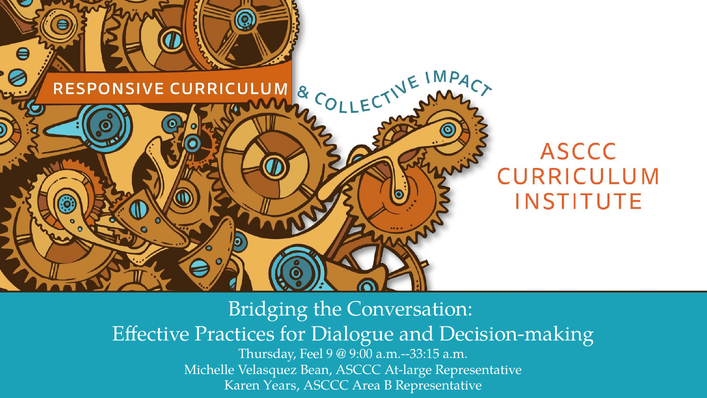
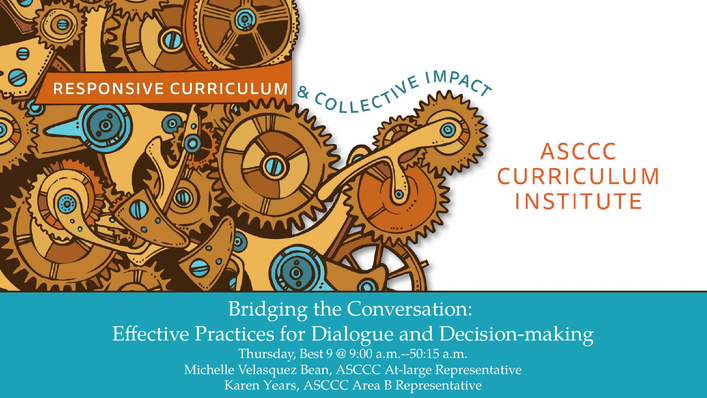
Feel: Feel -> Best
a.m.--33:15: a.m.--33:15 -> a.m.--50:15
